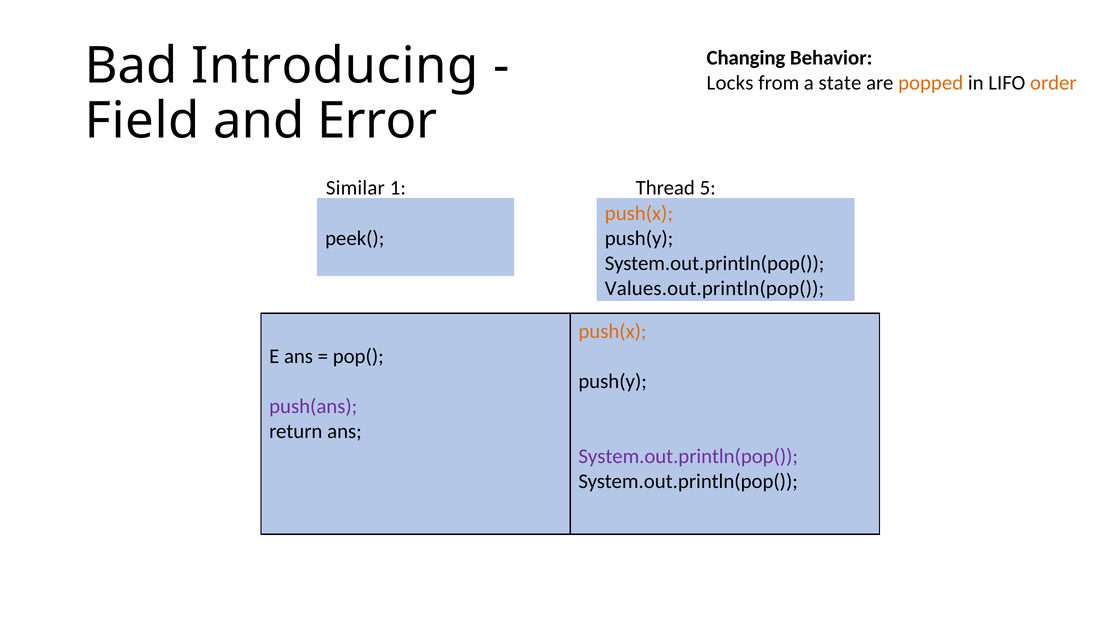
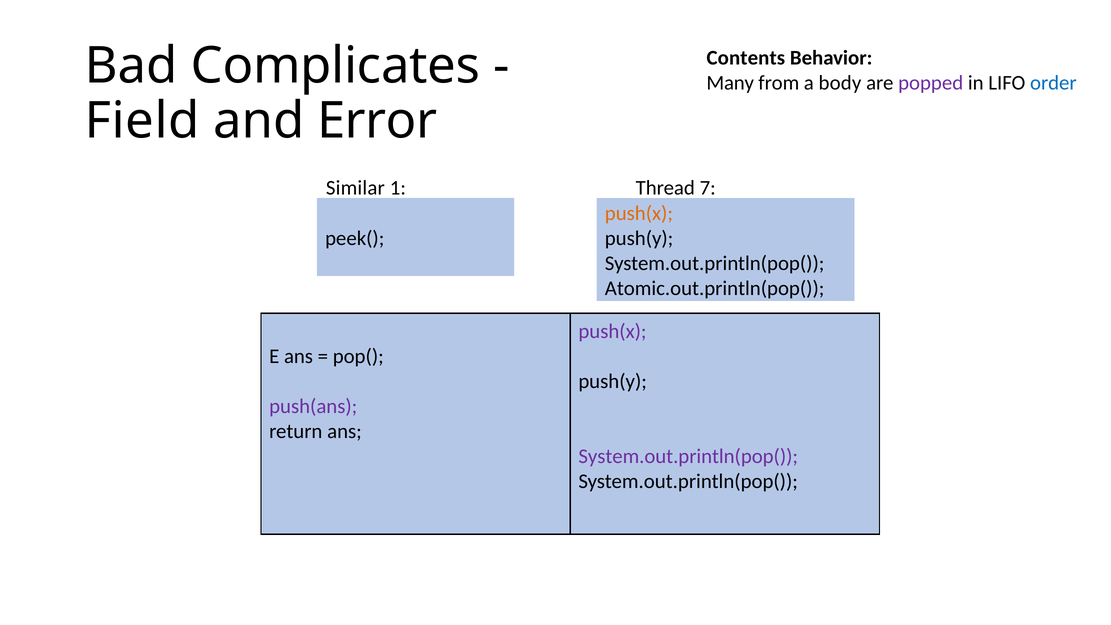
Changing: Changing -> Contents
Introducing: Introducing -> Complicates
Locks: Locks -> Many
state: state -> body
popped colour: orange -> purple
order colour: orange -> blue
5: 5 -> 7
Values.out.println(pop(: Values.out.println(pop( -> Atomic.out.println(pop(
push(x at (612, 331) colour: orange -> purple
